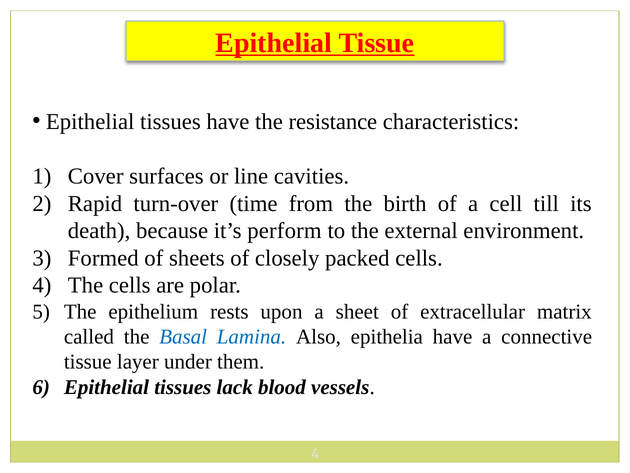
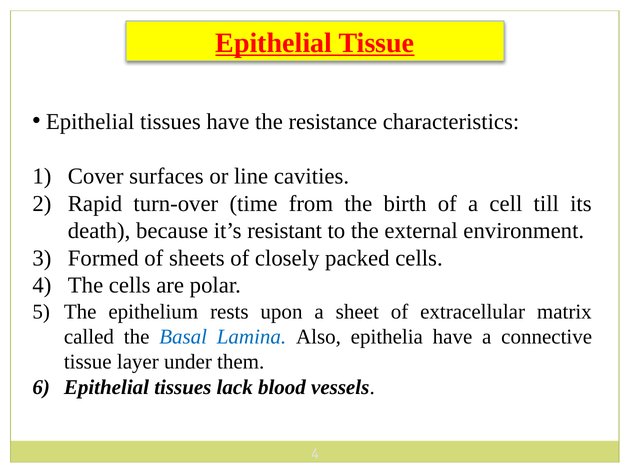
perform: perform -> resistant
